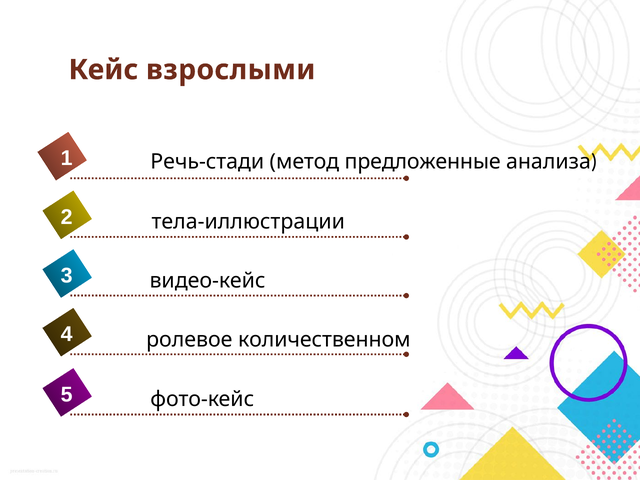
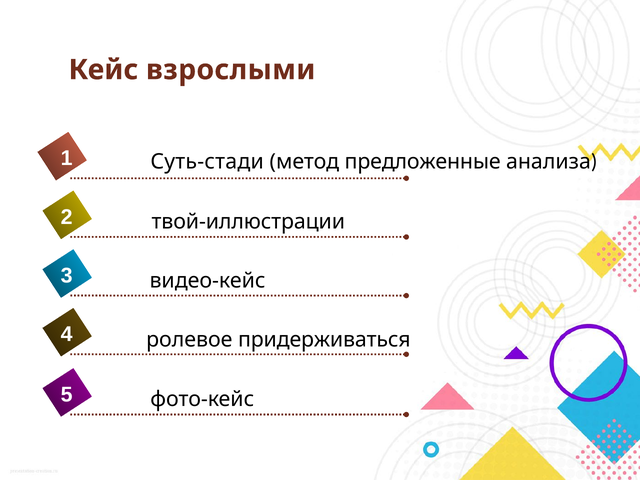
Речь-стади: Речь-стади -> Суть-стади
тела-иллюстрации: тела-иллюстрации -> твой-иллюстрации
количественном: количественном -> придерживаться
